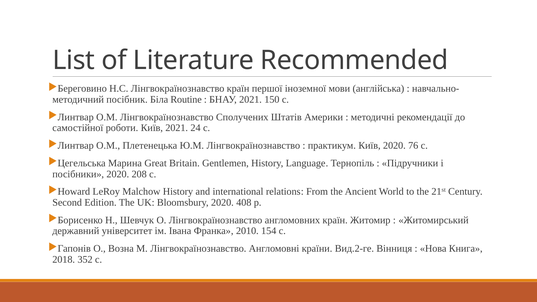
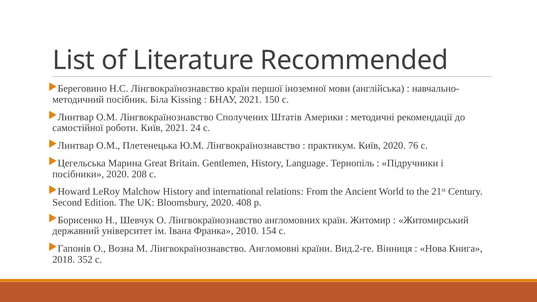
Routine: Routine -> Kissing
